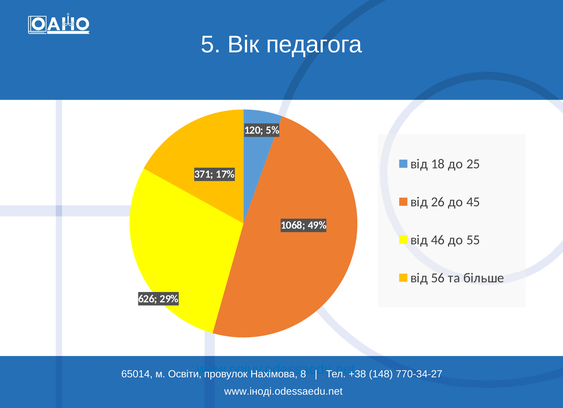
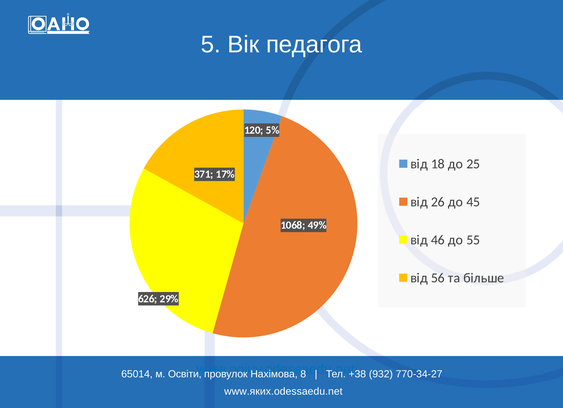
148: 148 -> 932
www.іноді.odessaedu.net: www.іноді.odessaedu.net -> www.яких.odessaedu.net
